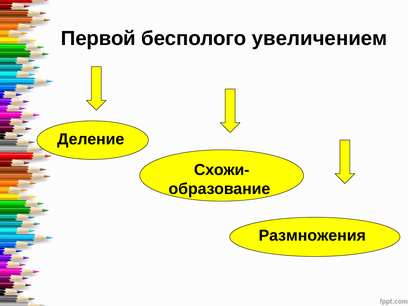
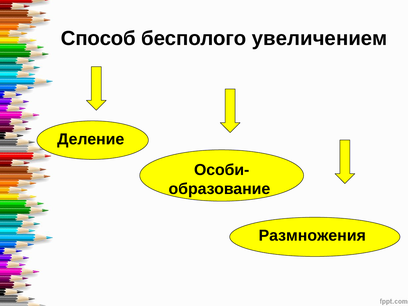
Первой: Первой -> Способ
Схожи-: Схожи- -> Особи-
